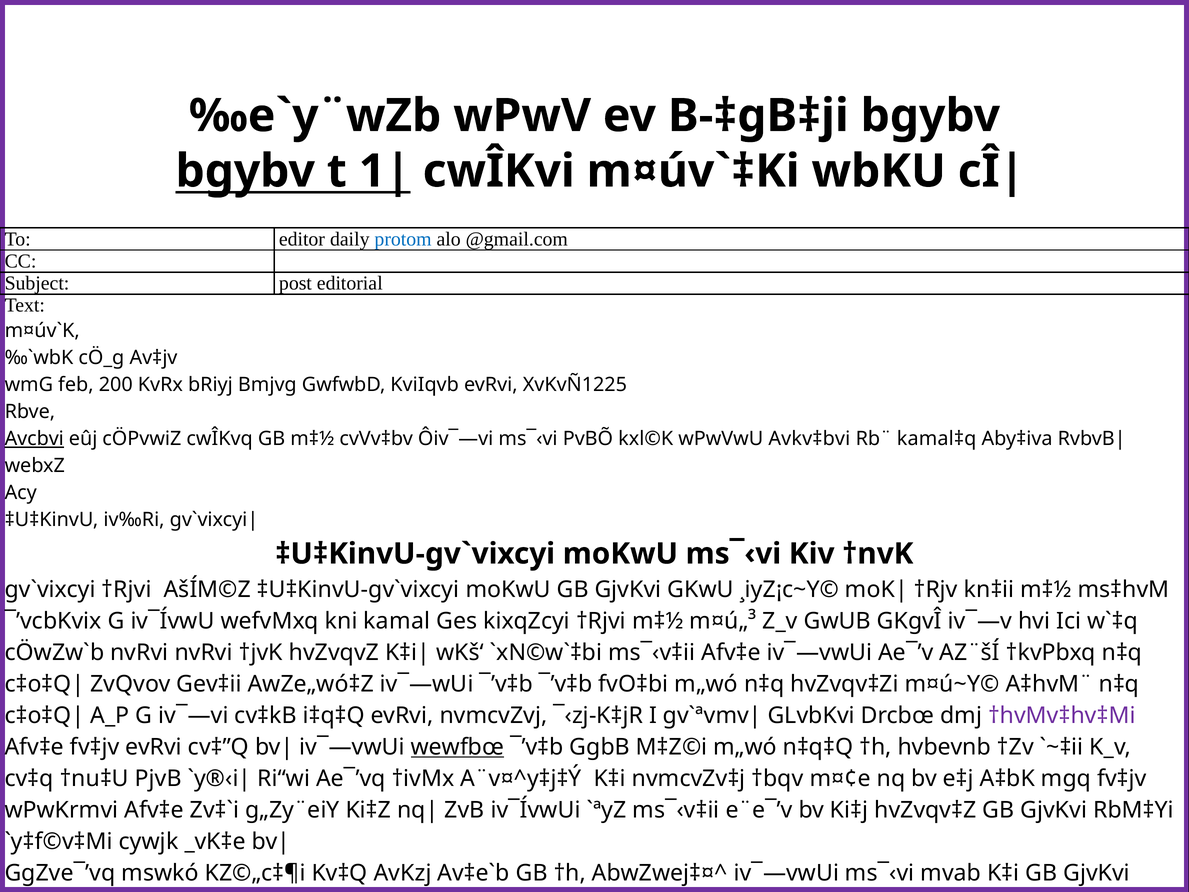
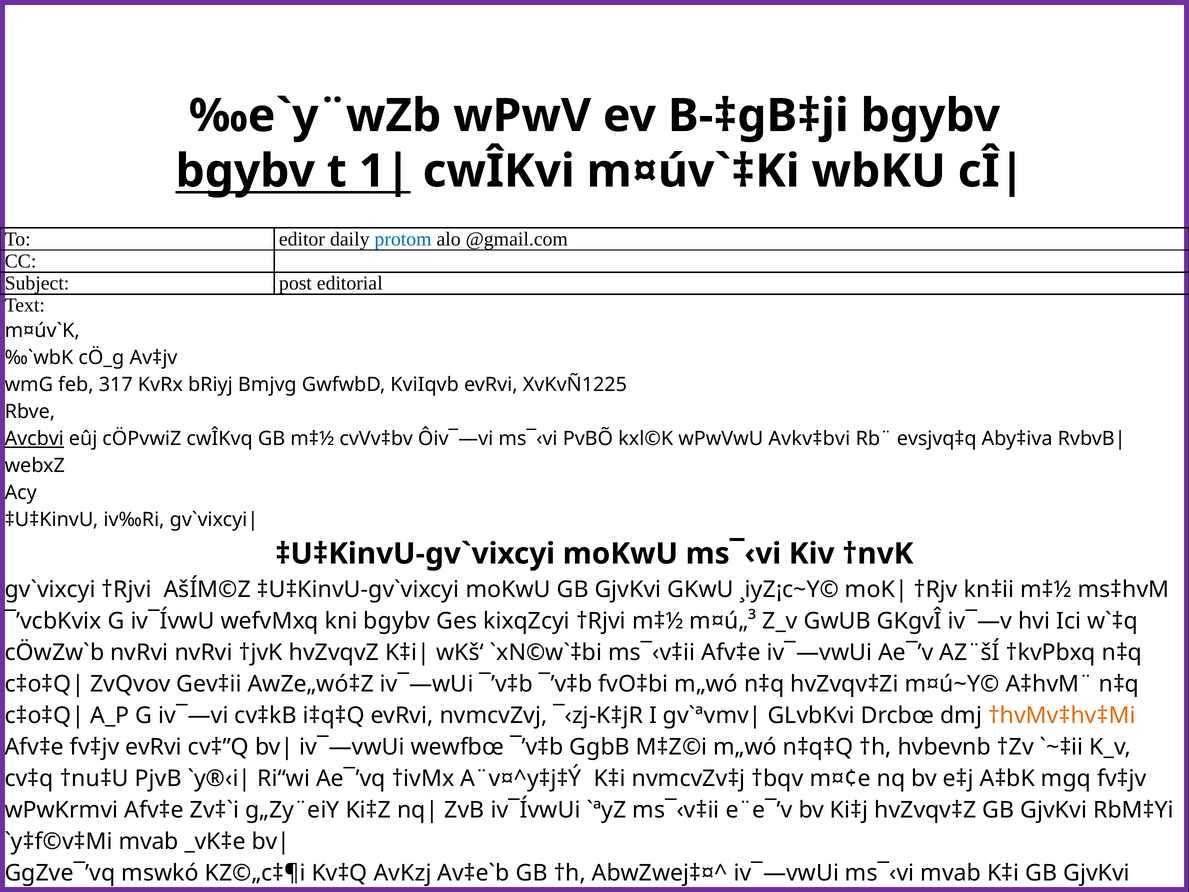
200: 200 -> 317
kamal‡q: kamal‡q -> evsjvq‡q
kni kamal: kamal -> bgybv
†hvMv‡hv‡Mi colour: purple -> orange
wewfbœ underline: present -> none
cywjk at (148, 841): cywjk -> mvab
